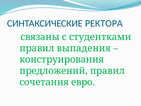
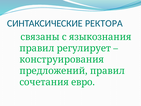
студентками: студентками -> языкознания
выпадения: выпадения -> регулирует
